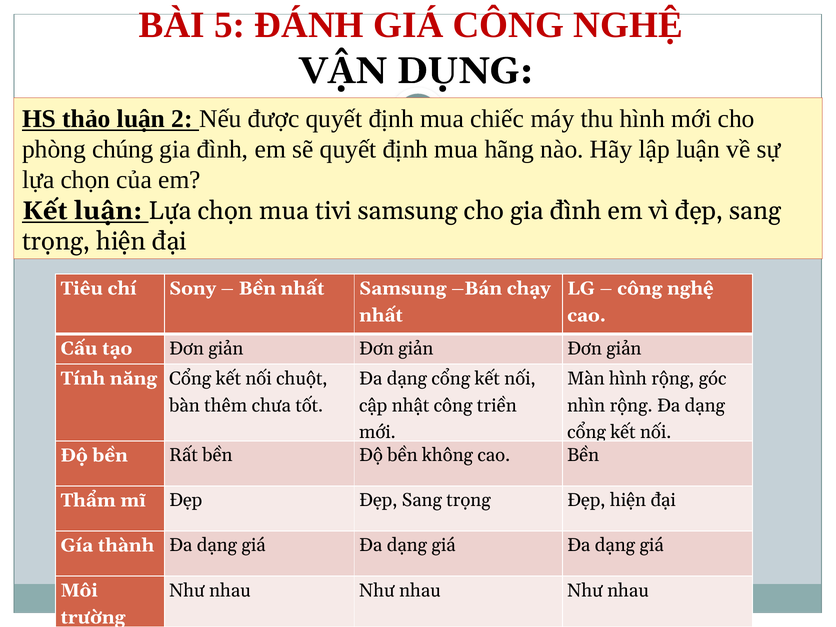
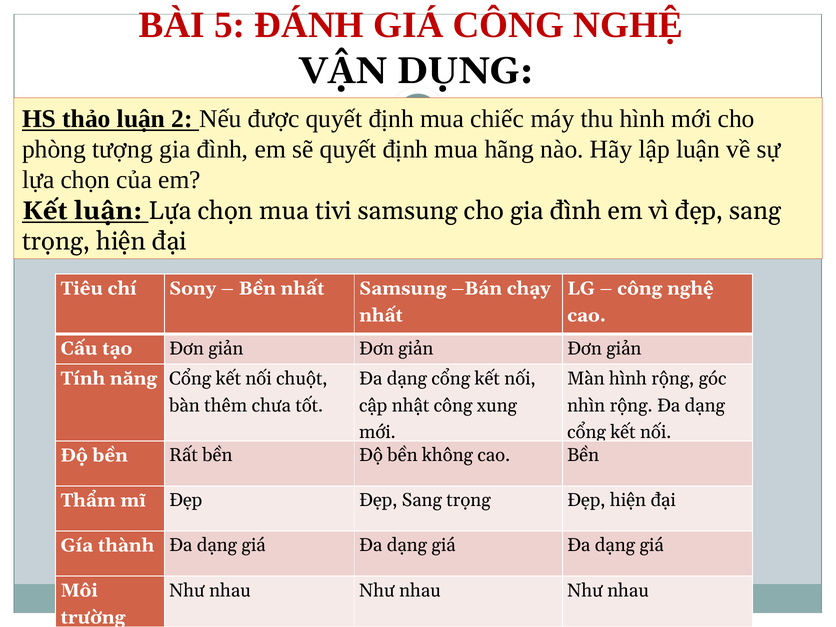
chúng: chúng -> tượng
triền: triền -> xung
